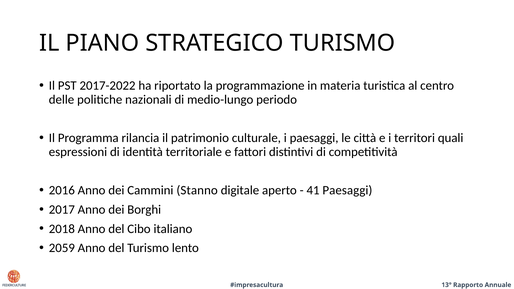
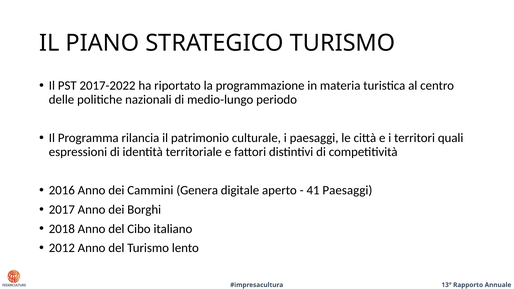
Stanno: Stanno -> Genera
2059: 2059 -> 2012
